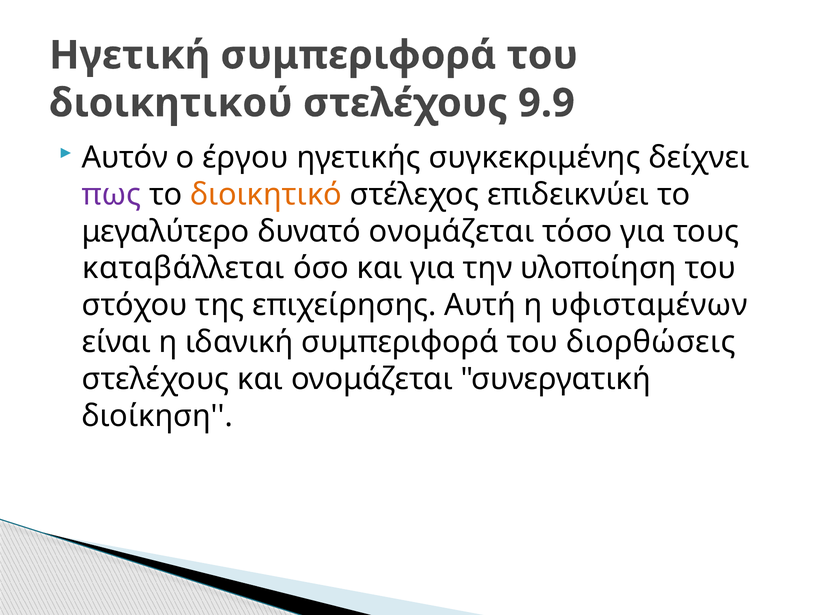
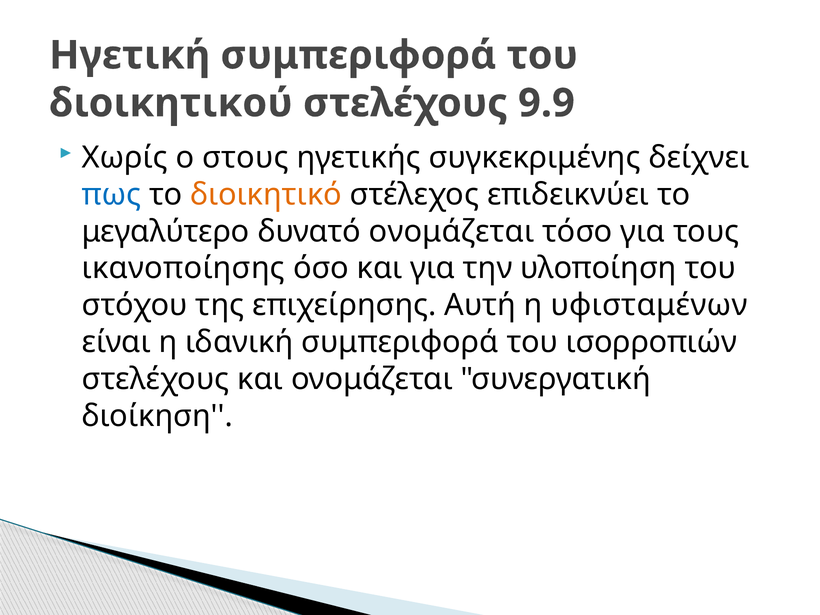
Αυτόν: Αυτόν -> Χωρίς
έργου: έργου -> στους
πως colour: purple -> blue
καταβάλλεται: καταβάλλεται -> ικανοποίησης
διορθώσεις: διορθώσεις -> ισορροπιών
